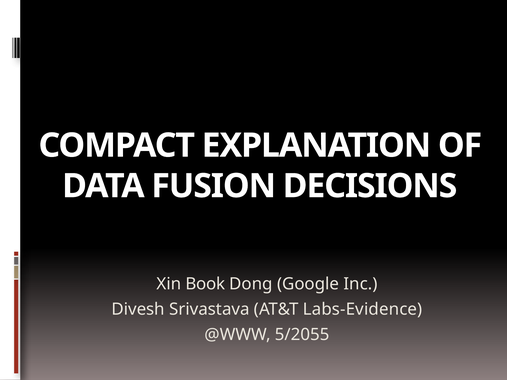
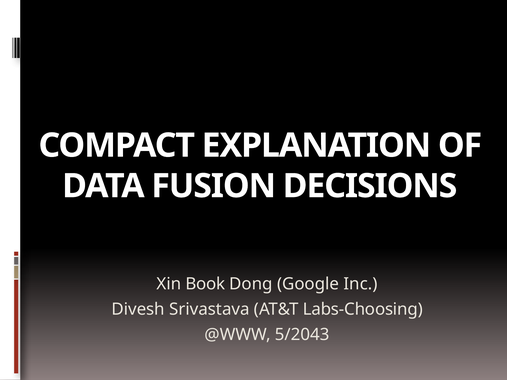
Labs-Evidence: Labs-Evidence -> Labs-Choosing
5/2055: 5/2055 -> 5/2043
